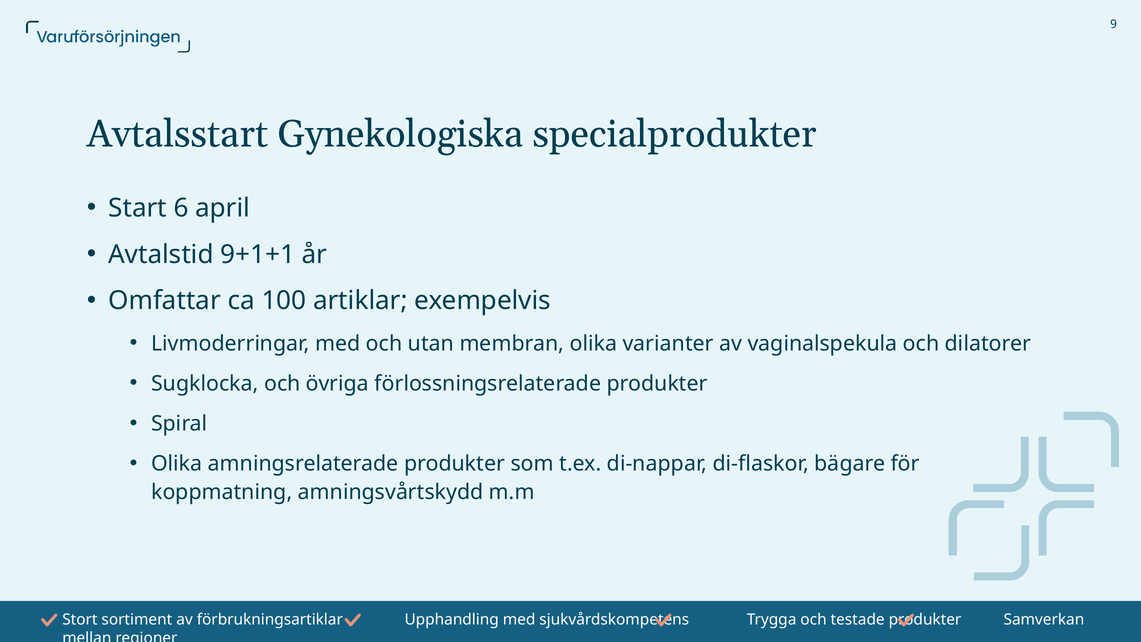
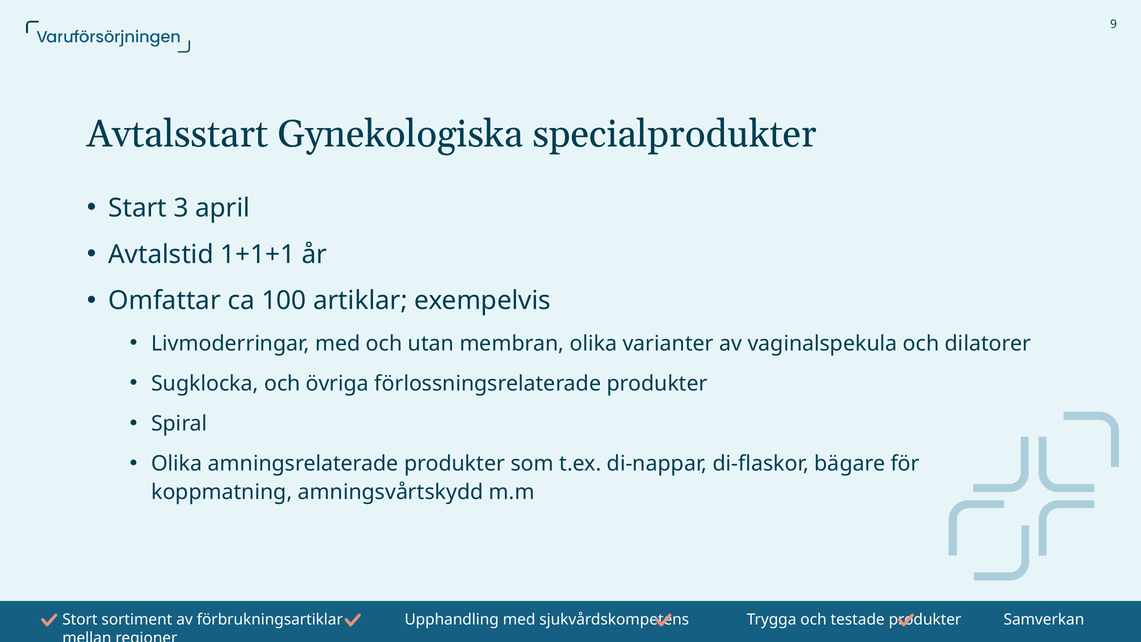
6: 6 -> 3
9+1+1: 9+1+1 -> 1+1+1
